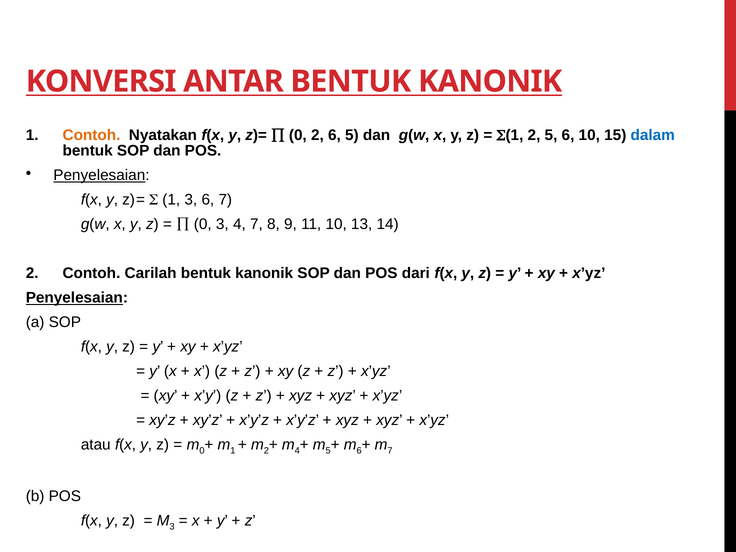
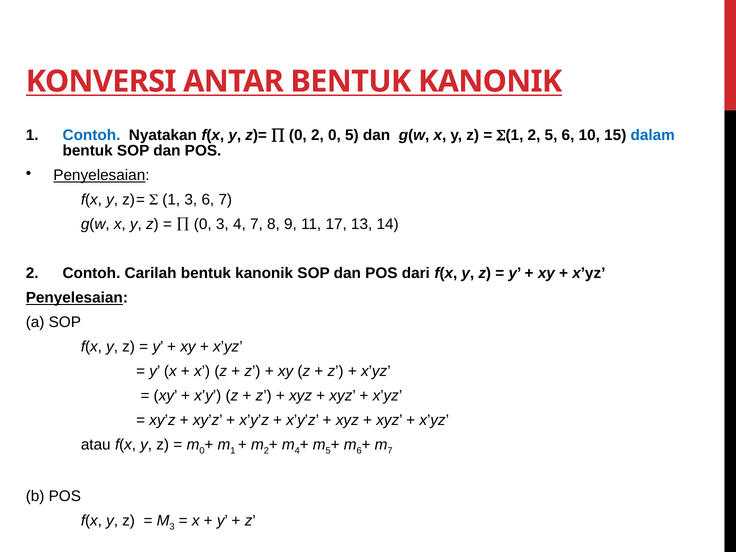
Contoh at (91, 135) colour: orange -> blue
2 6: 6 -> 0
11 10: 10 -> 17
